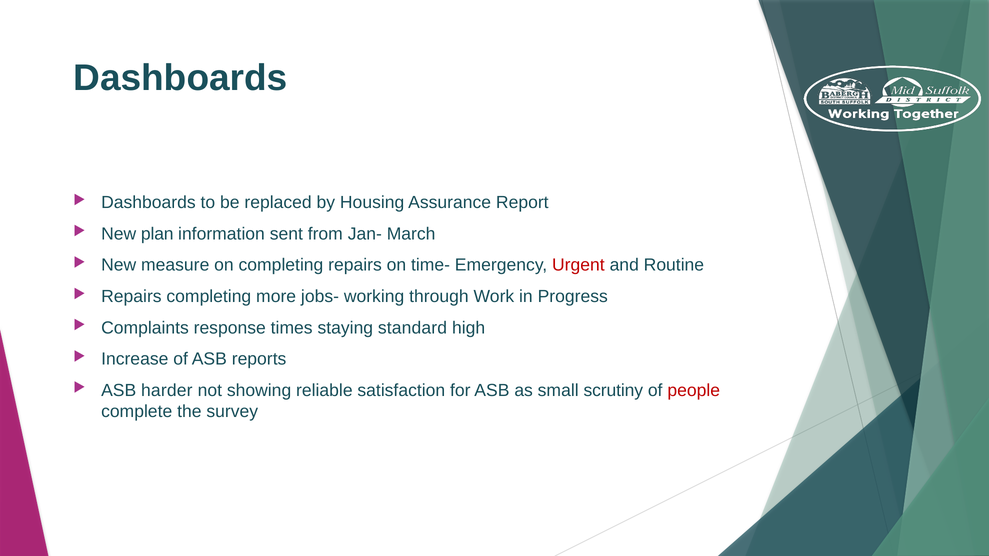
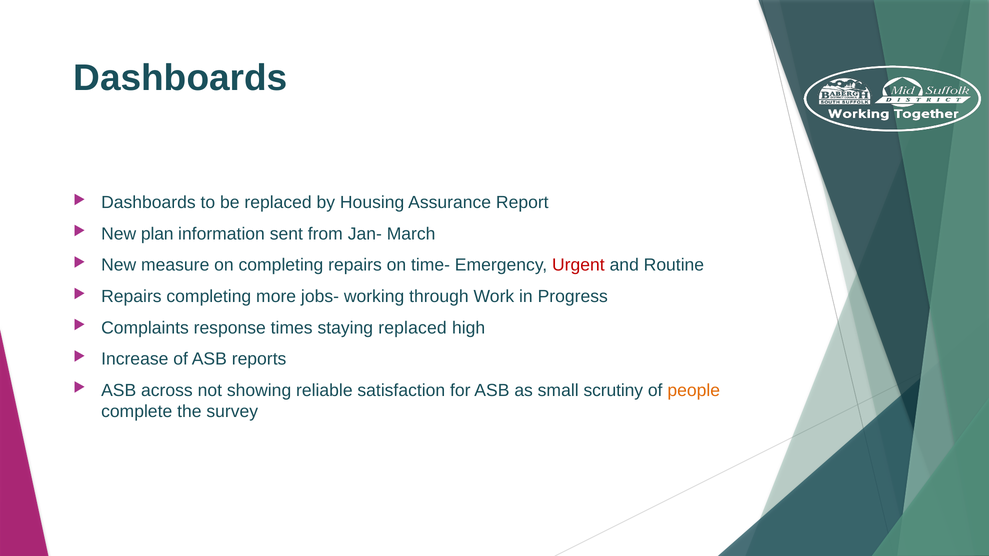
staying standard: standard -> replaced
harder: harder -> across
people colour: red -> orange
